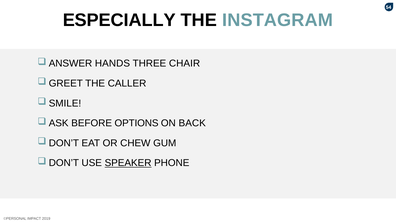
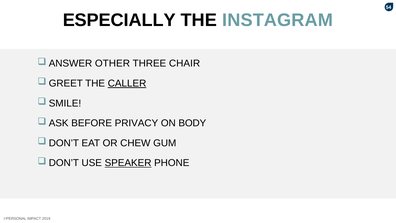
HANDS: HANDS -> OTHER
CALLER underline: none -> present
OPTIONS: OPTIONS -> PRIVACY
BACK: BACK -> BODY
